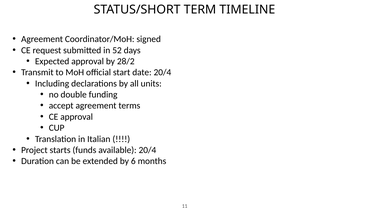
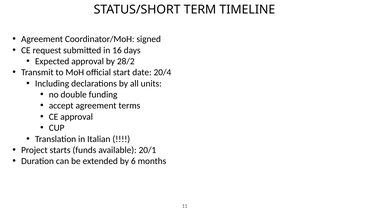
52: 52 -> 16
available 20/4: 20/4 -> 20/1
